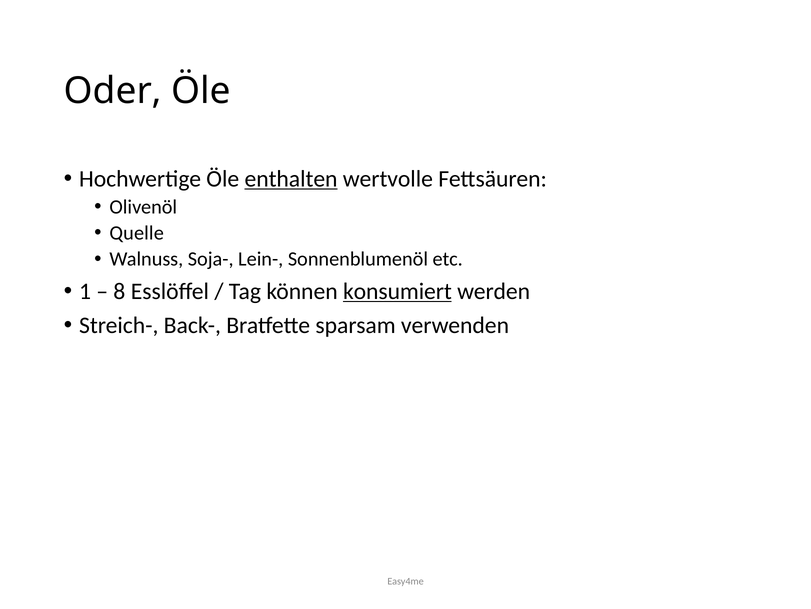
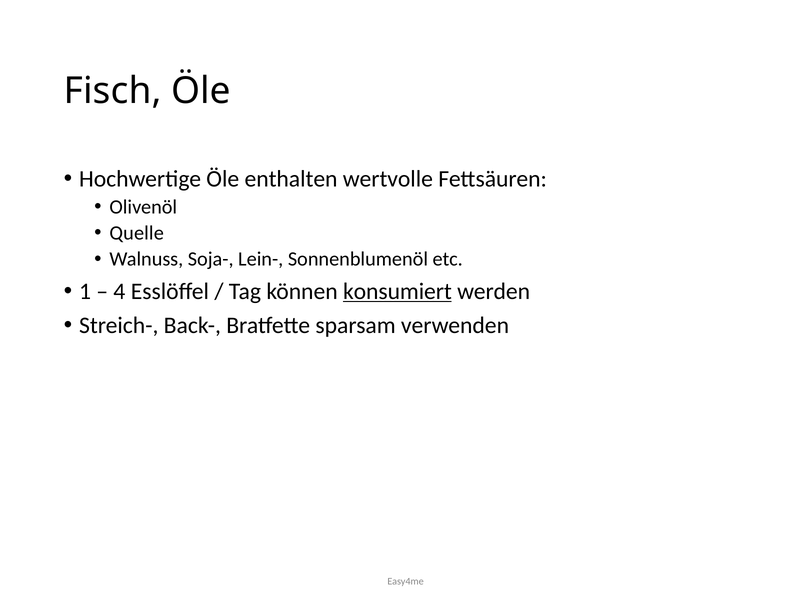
Oder: Oder -> Fisch
enthalten underline: present -> none
8: 8 -> 4
